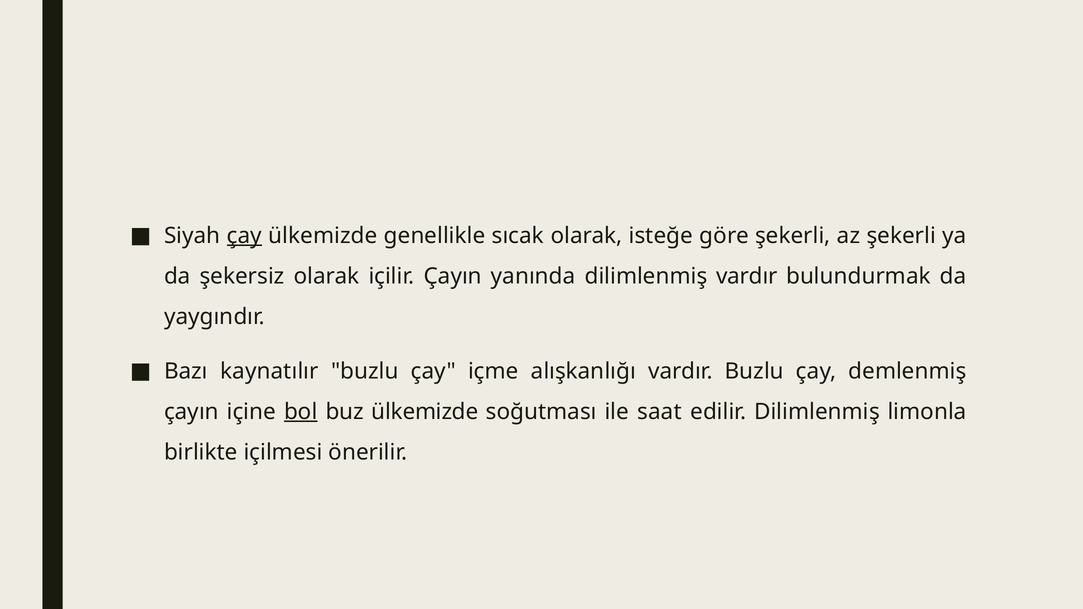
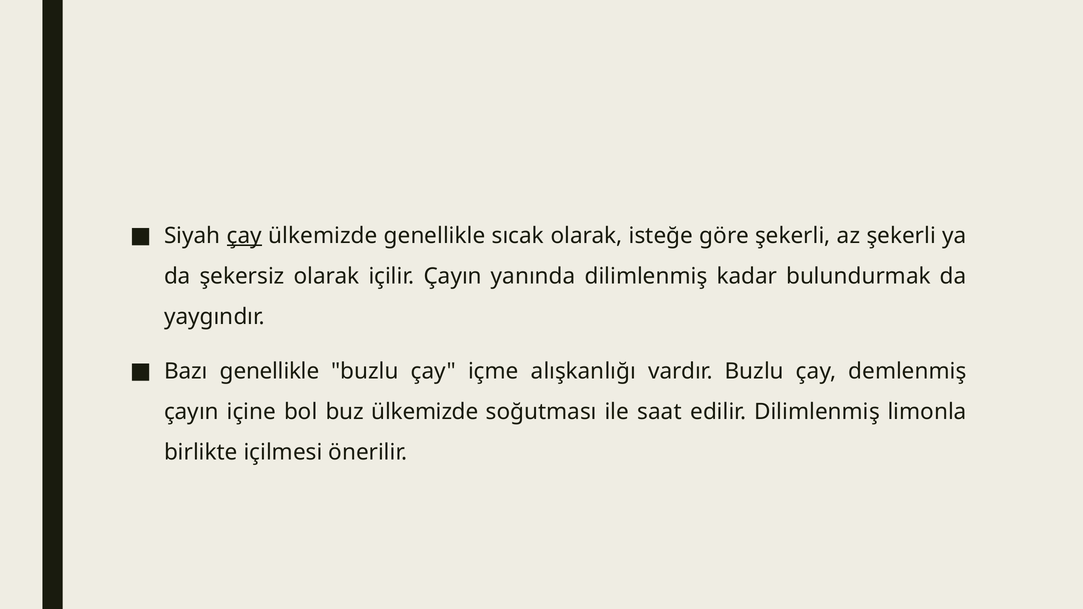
dilimlenmiş vardır: vardır -> kadar
Bazı kaynatılır: kaynatılır -> genellikle
bol underline: present -> none
